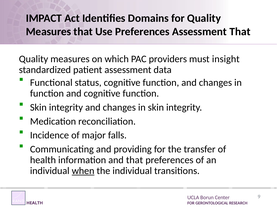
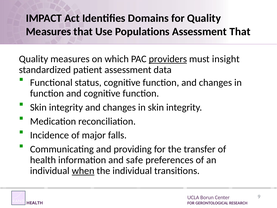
Use Preferences: Preferences -> Populations
providers underline: none -> present
and that: that -> safe
